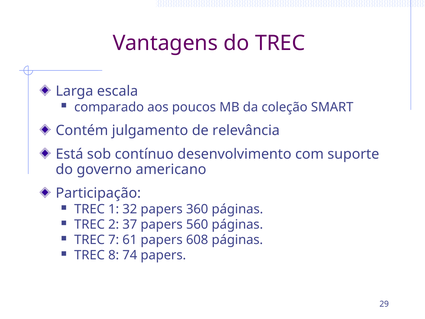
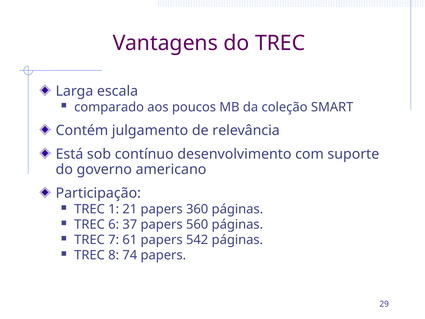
32: 32 -> 21
2: 2 -> 6
608: 608 -> 542
